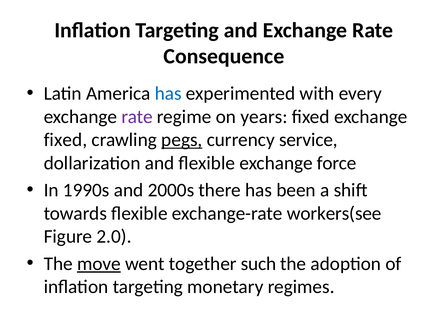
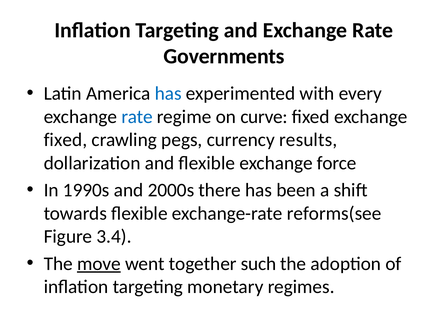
Consequence: Consequence -> Governments
rate at (137, 117) colour: purple -> blue
years: years -> curve
pegs underline: present -> none
service: service -> results
workers(see: workers(see -> reforms(see
2.0: 2.0 -> 3.4
